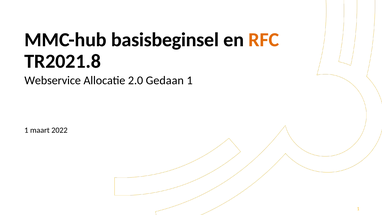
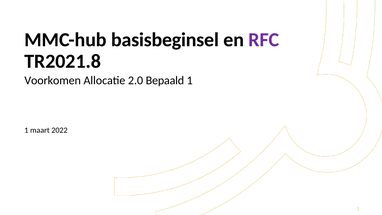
RFC colour: orange -> purple
Webservice: Webservice -> Voorkomen
Gedaan: Gedaan -> Bepaald
